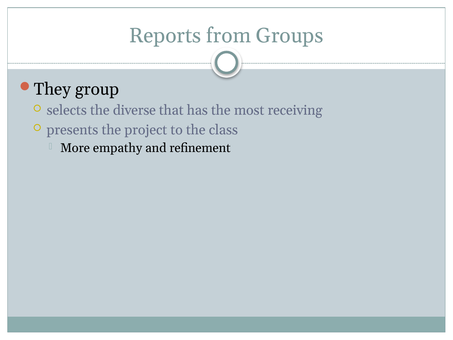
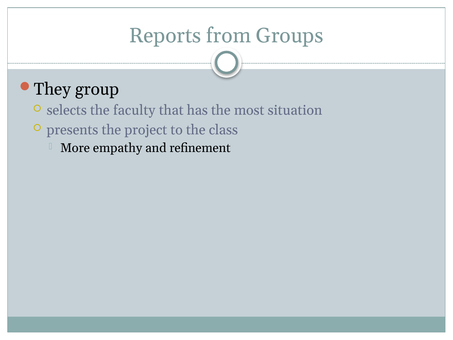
diverse: diverse -> faculty
receiving: receiving -> situation
